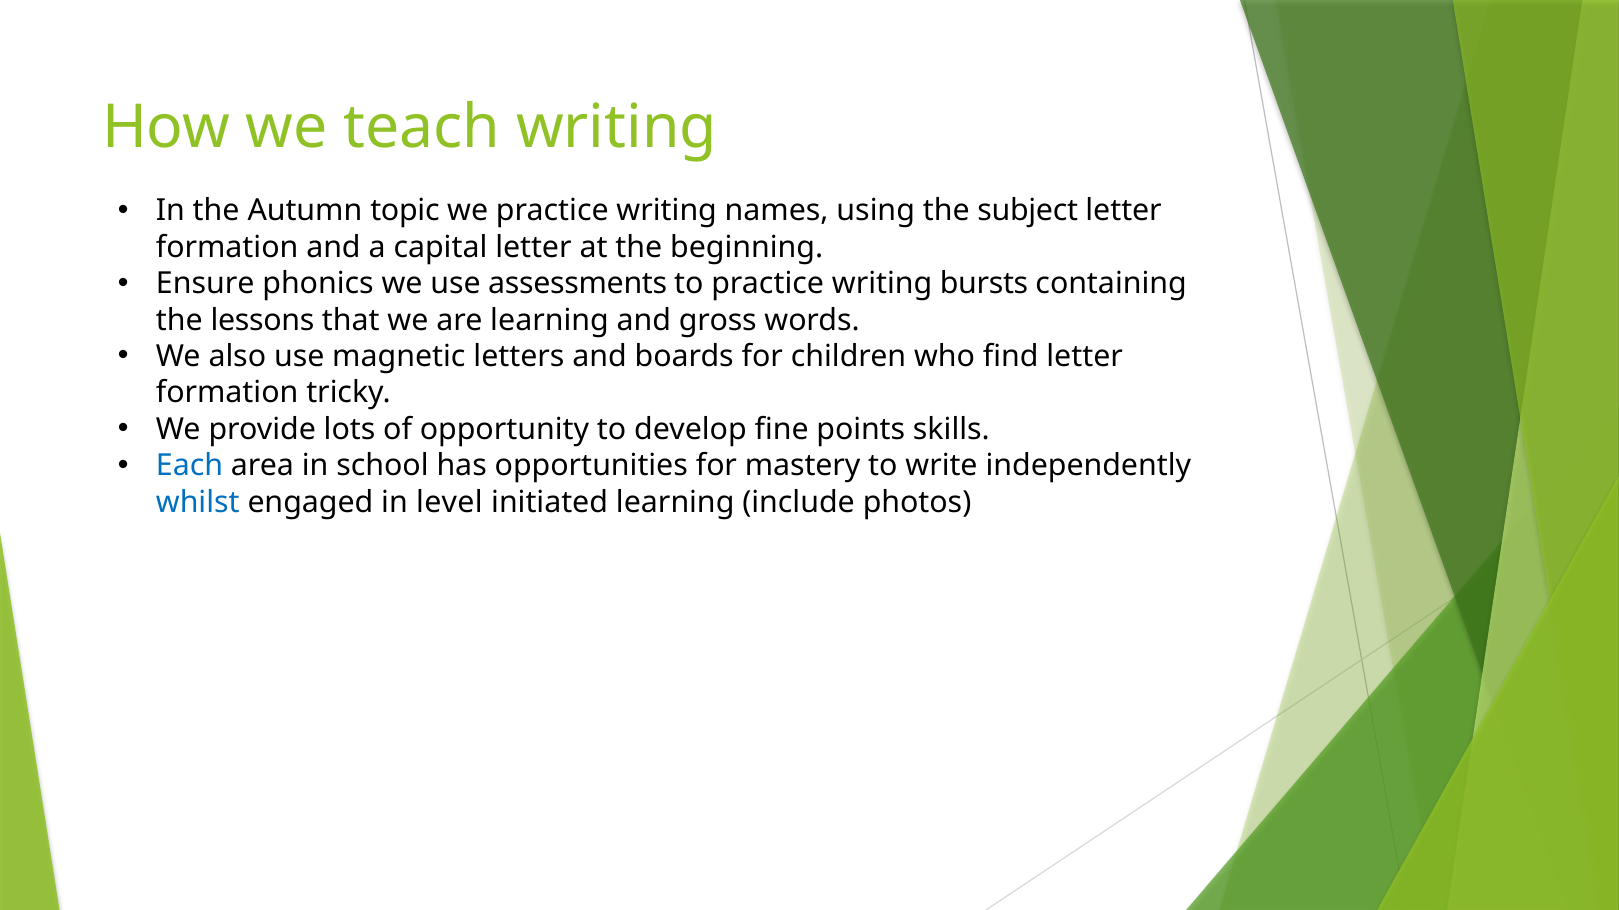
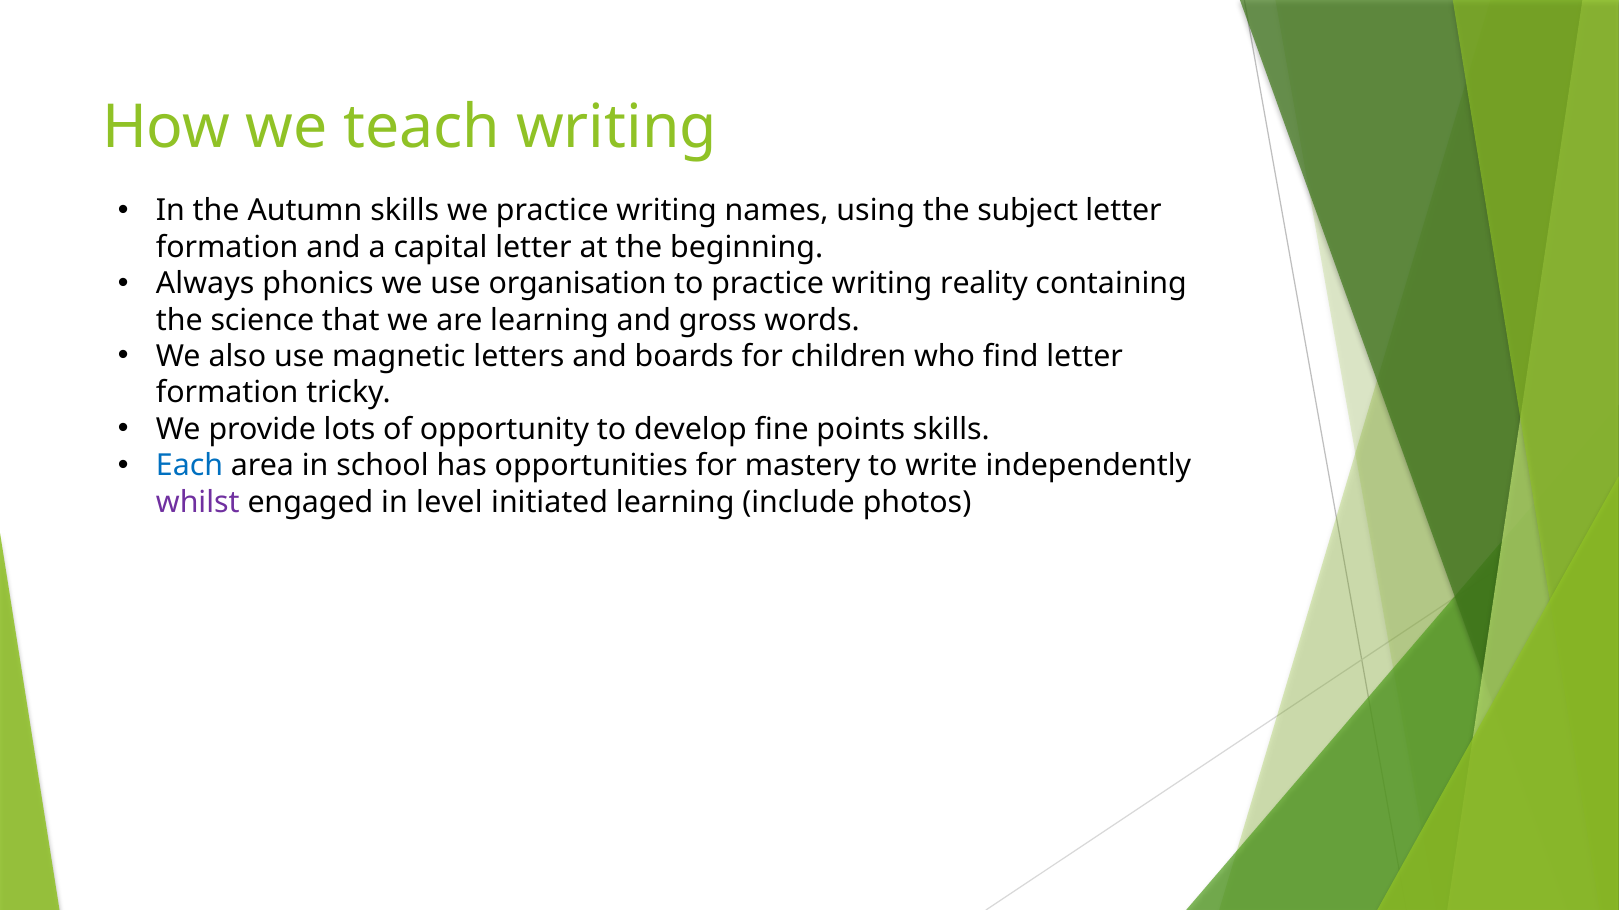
Autumn topic: topic -> skills
Ensure: Ensure -> Always
assessments: assessments -> organisation
bursts: bursts -> reality
lessons: lessons -> science
whilst colour: blue -> purple
